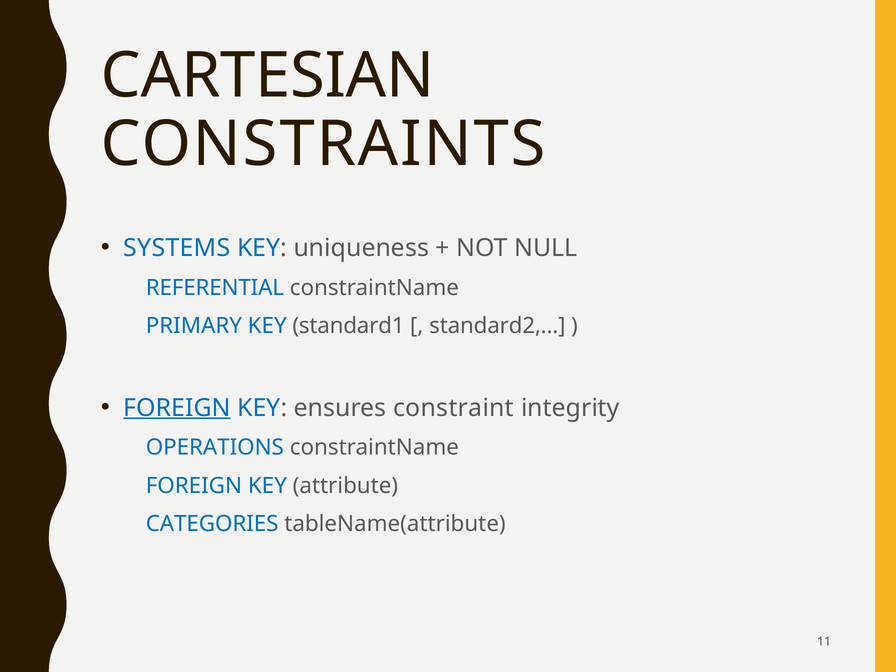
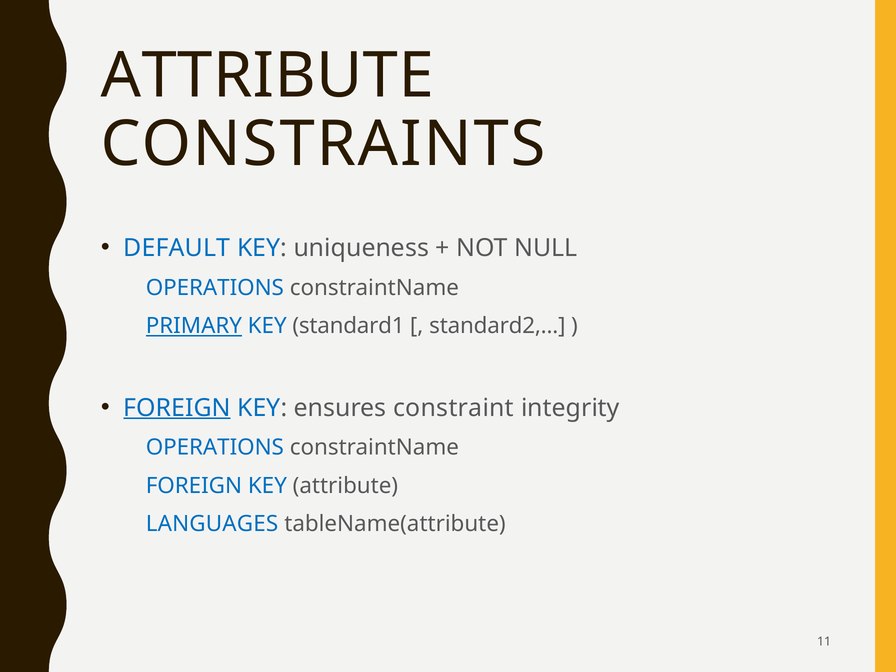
CARTESIAN at (268, 76): CARTESIAN -> ATTRIBUTE
SYSTEMS: SYSTEMS -> DEFAULT
REFERENTIAL at (215, 288): REFERENTIAL -> OPERATIONS
PRIMARY underline: none -> present
CATEGORIES: CATEGORIES -> LANGUAGES
